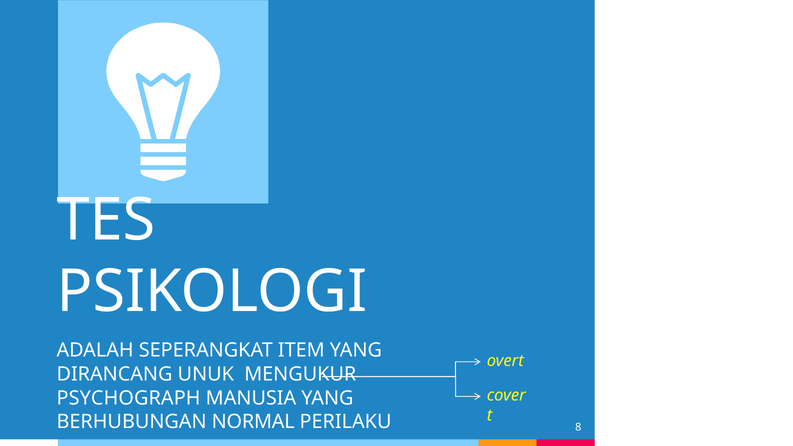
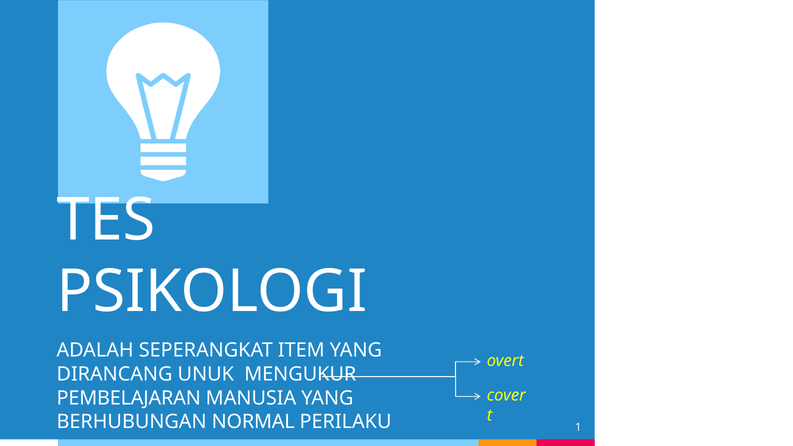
PSYCHOGRAPH: PSYCHOGRAPH -> PEMBELAJARAN
8: 8 -> 1
